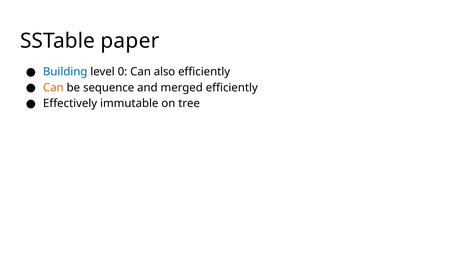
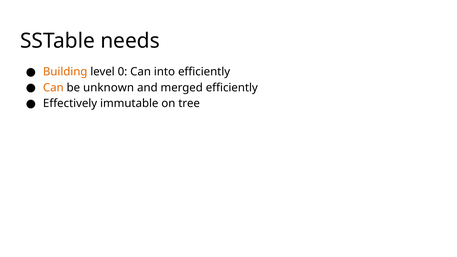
paper: paper -> needs
Building colour: blue -> orange
also: also -> into
sequence: sequence -> unknown
